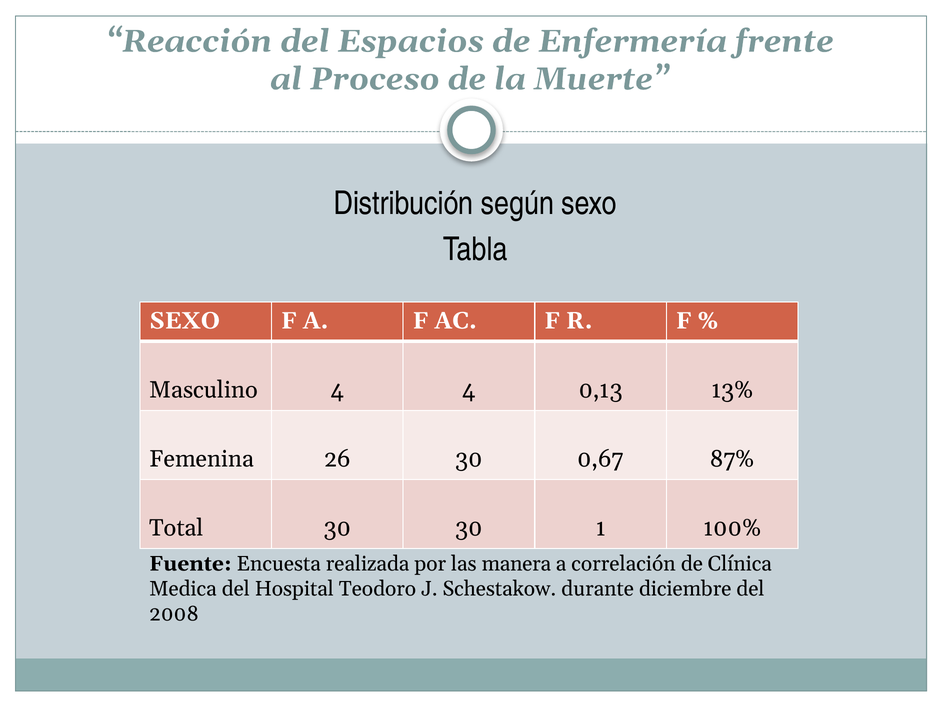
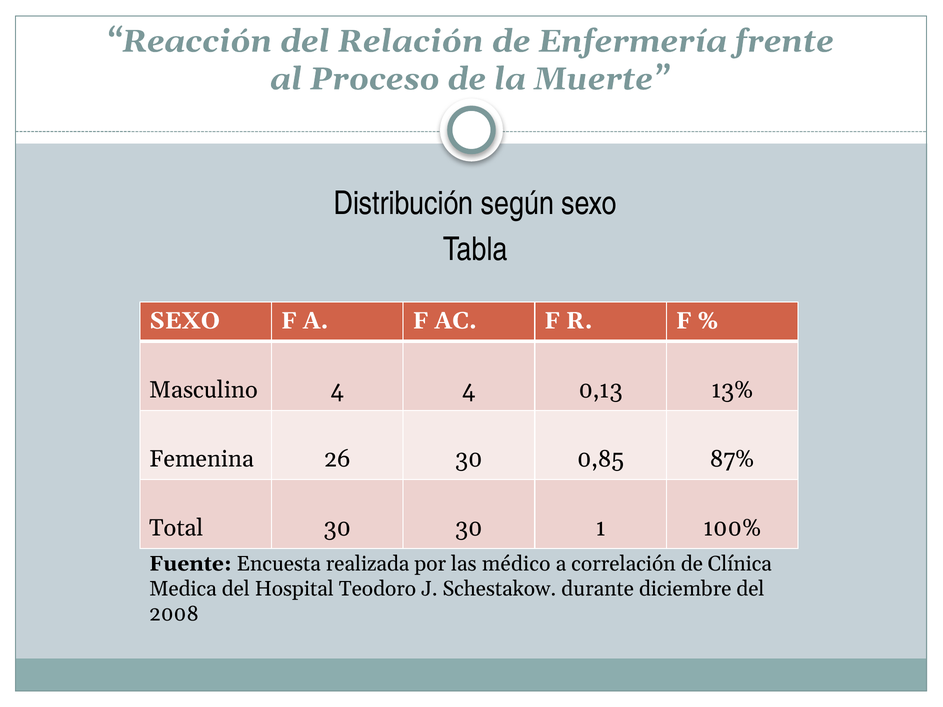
Espacios: Espacios -> Relación
0,67: 0,67 -> 0,85
manera: manera -> médico
